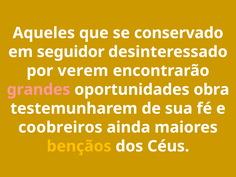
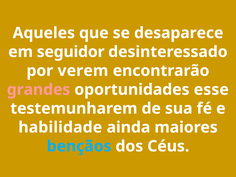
conservado: conservado -> desaparece
obra: obra -> esse
coobreiros: coobreiros -> habilidade
bençãos colour: yellow -> light blue
